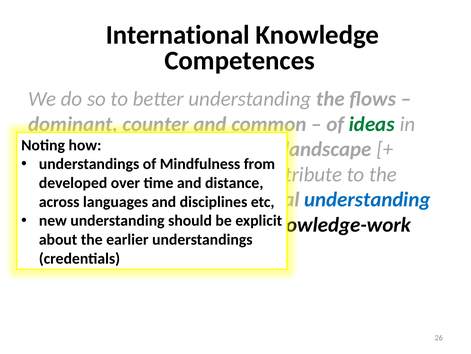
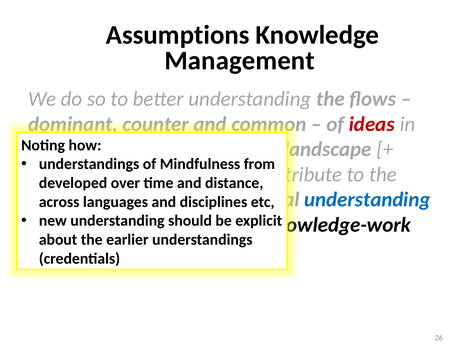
International: International -> Assumptions
Competences: Competences -> Management
ideas colour: green -> red
